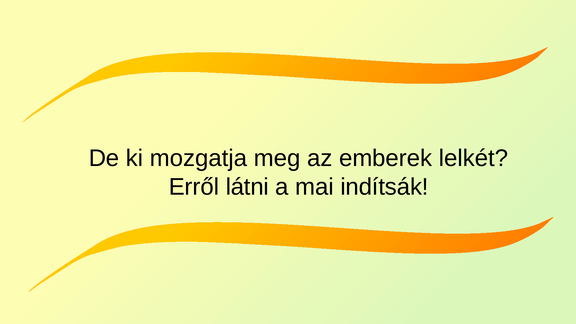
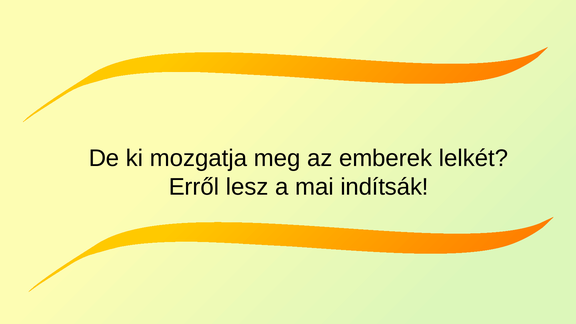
látni: látni -> lesz
